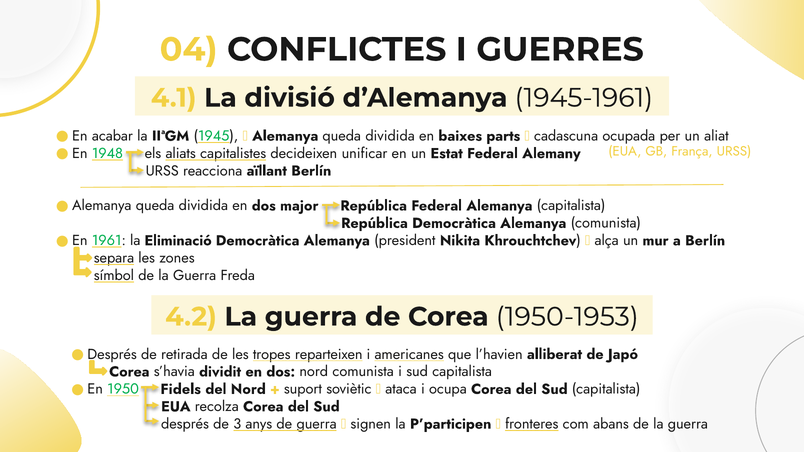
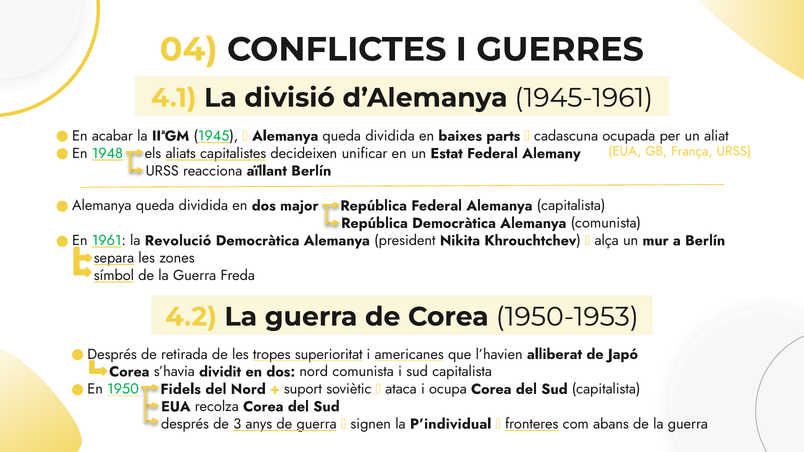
Eliminació: Eliminació -> Revolució
reparteixen: reparteixen -> superioritat
P’participen: P’participen -> P’individual
